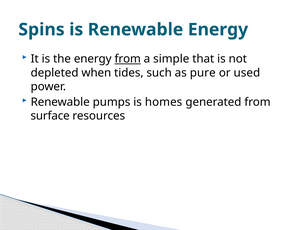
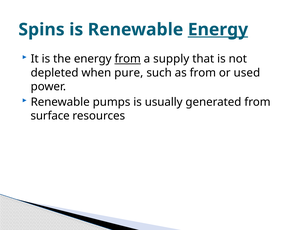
Energy at (218, 30) underline: none -> present
simple: simple -> supply
tides: tides -> pure
as pure: pure -> from
homes: homes -> usually
